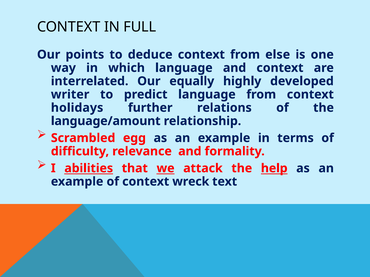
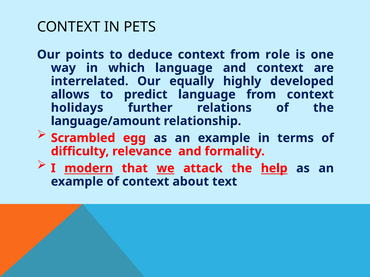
FULL: FULL -> PETS
else: else -> role
writer: writer -> allows
abilities: abilities -> modern
wreck: wreck -> about
